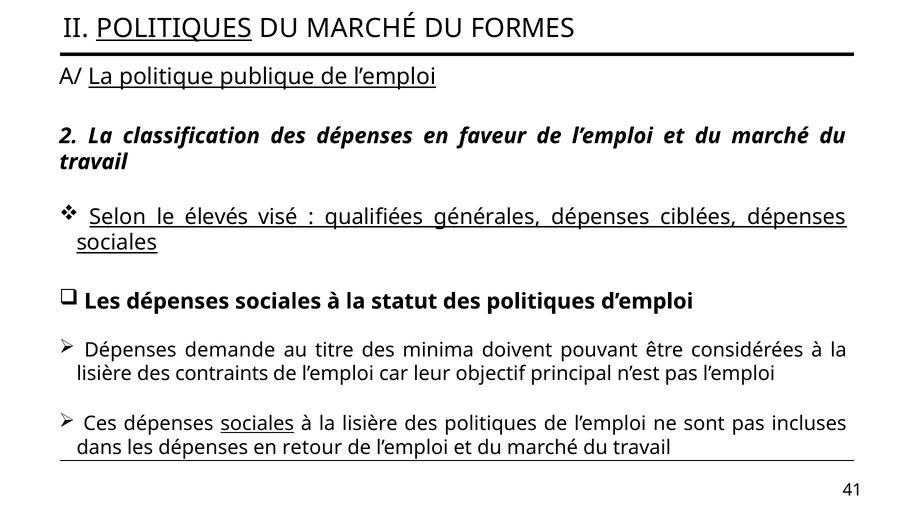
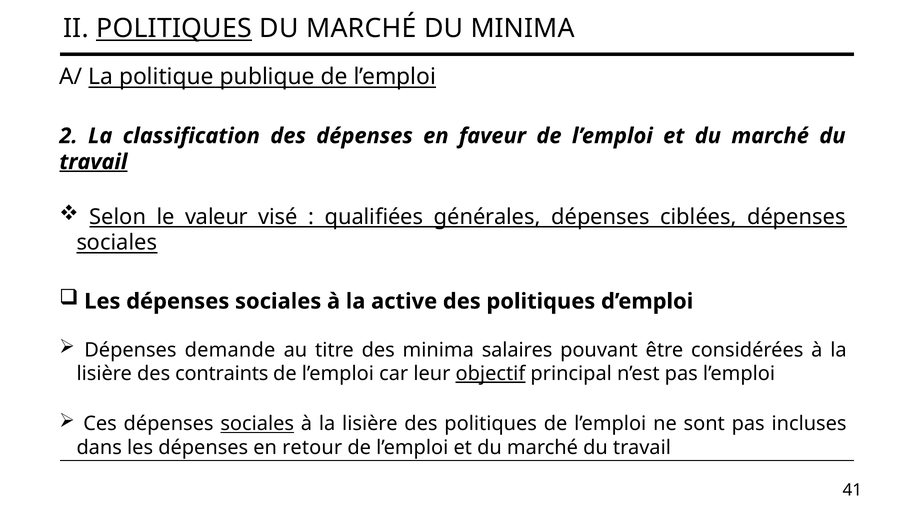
DU FORMES: FORMES -> MINIMA
travail at (93, 162) underline: none -> present
élevés: élevés -> valeur
statut: statut -> active
doivent: doivent -> salaires
objectif underline: none -> present
